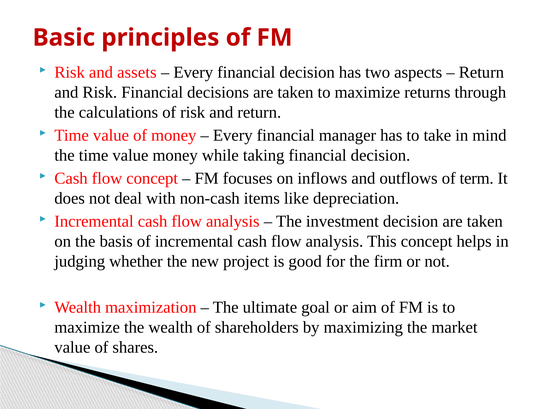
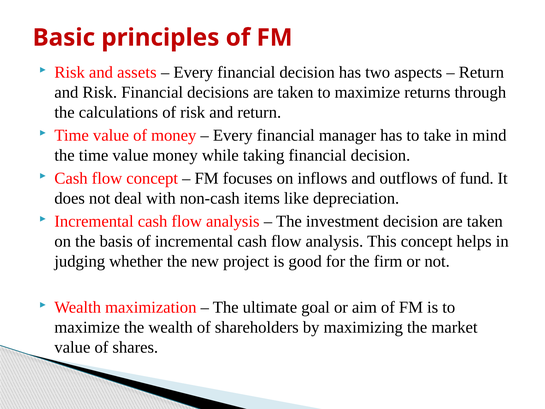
term: term -> fund
